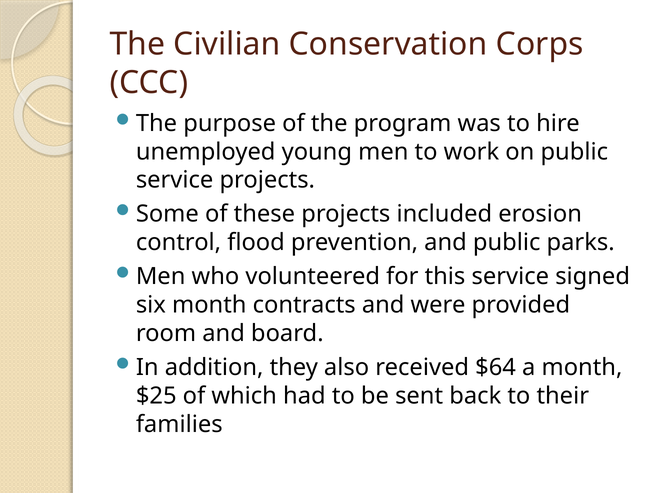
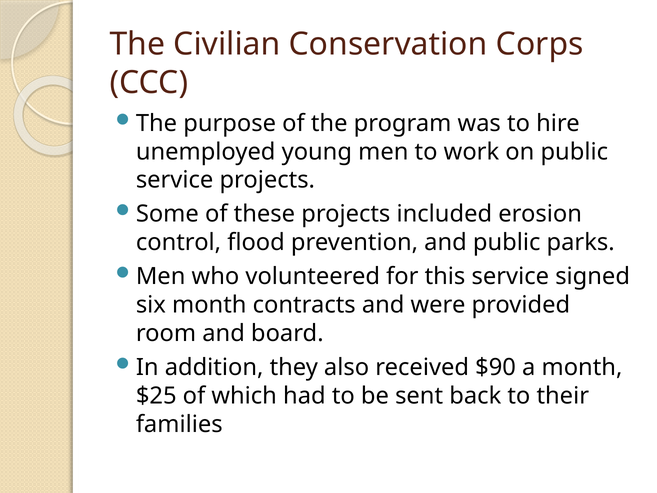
$64: $64 -> $90
